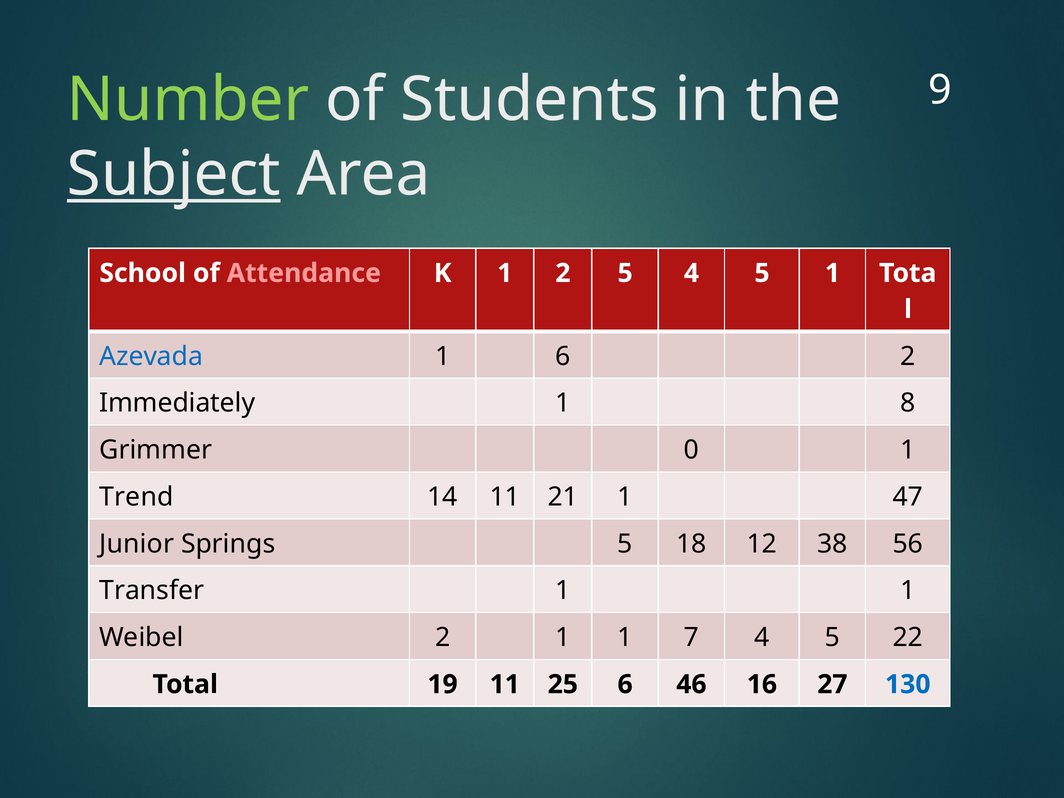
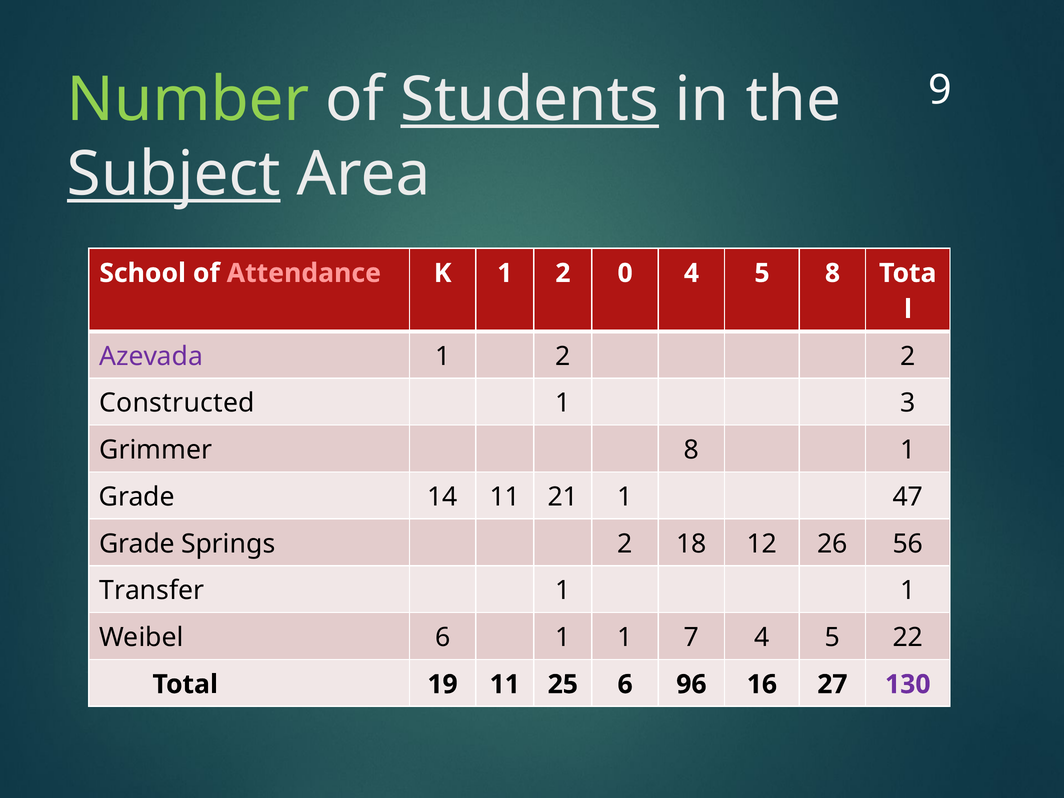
Students underline: none -> present
2 5: 5 -> 0
5 1: 1 -> 8
Azevada colour: blue -> purple
6 at (563, 356): 6 -> 2
Immediately: Immediately -> Constructed
8: 8 -> 3
Grimmer 0: 0 -> 8
Trend at (137, 497): Trend -> Grade
Junior at (137, 544): Junior -> Grade
Springs 5: 5 -> 2
38: 38 -> 26
Weibel 2: 2 -> 6
46: 46 -> 96
130 colour: blue -> purple
